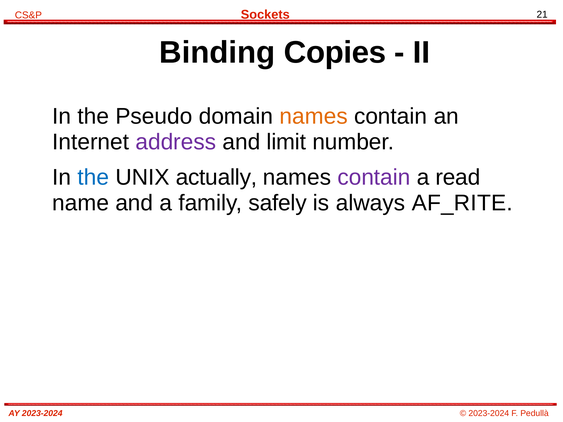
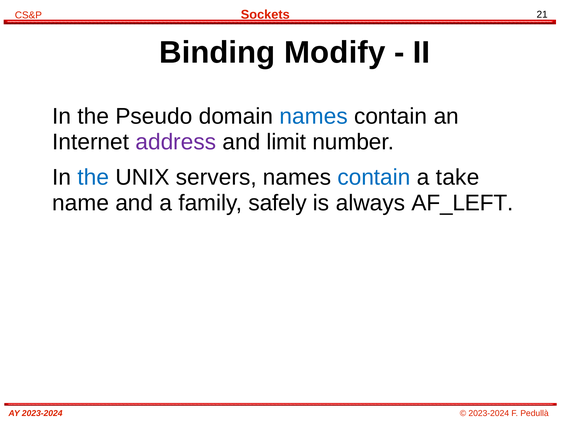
Copies: Copies -> Modify
names at (314, 116) colour: orange -> blue
actually: actually -> servers
contain at (374, 177) colour: purple -> blue
read: read -> take
AF_RITE: AF_RITE -> AF_LEFT
